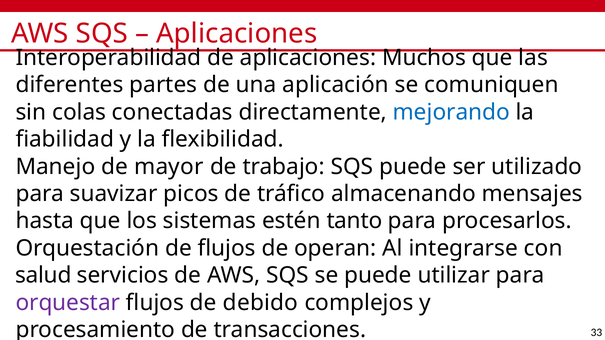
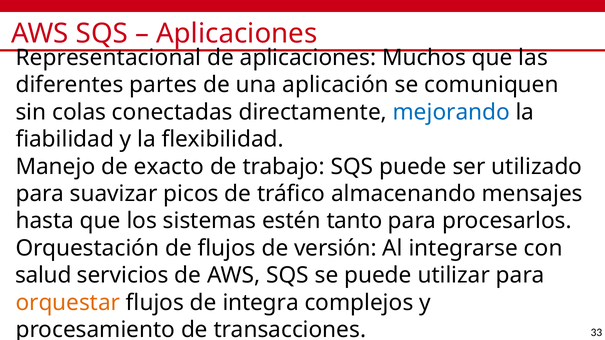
Interoperabilidad: Interoperabilidad -> Representacional
mayor: mayor -> exacto
operan: operan -> versión
orquestar colour: purple -> orange
debido: debido -> integra
